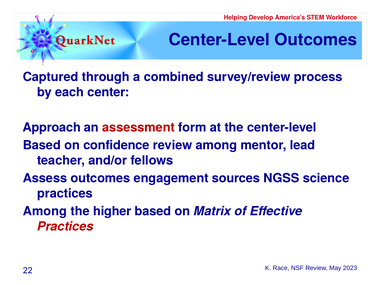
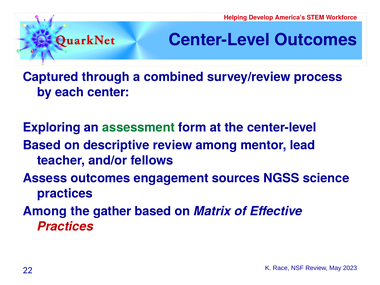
Approach: Approach -> Exploring
assessment colour: red -> green
confidence: confidence -> descriptive
higher: higher -> gather
